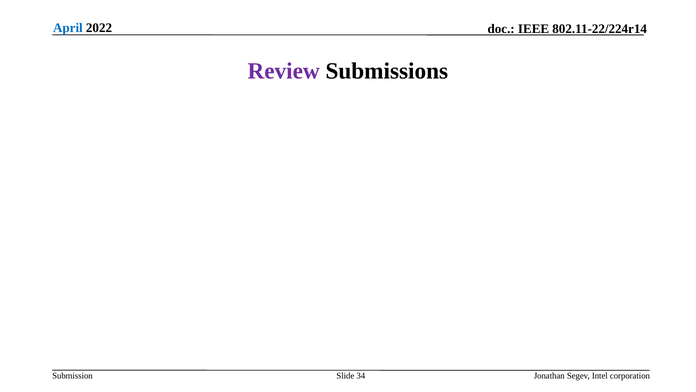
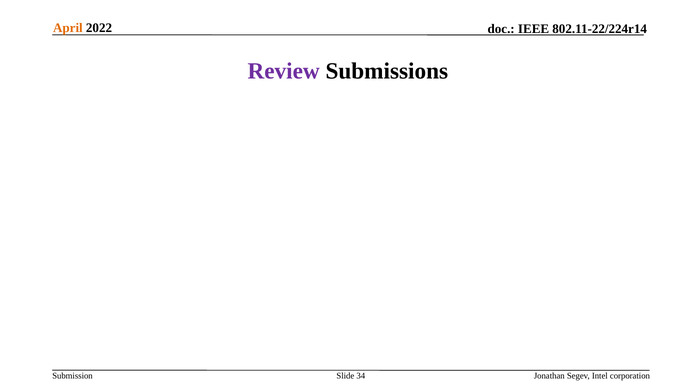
April colour: blue -> orange
